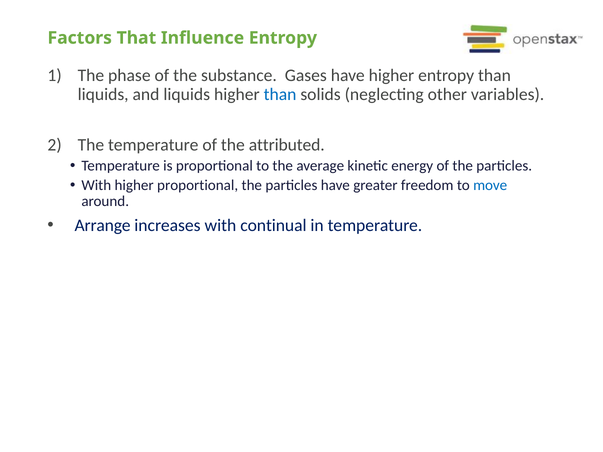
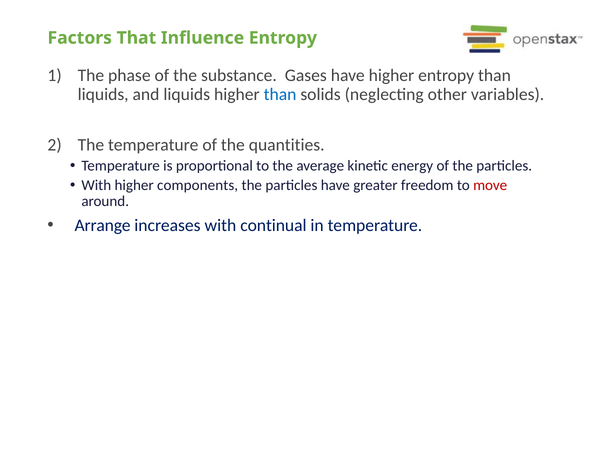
attributed: attributed -> quantities
higher proportional: proportional -> components
move colour: blue -> red
